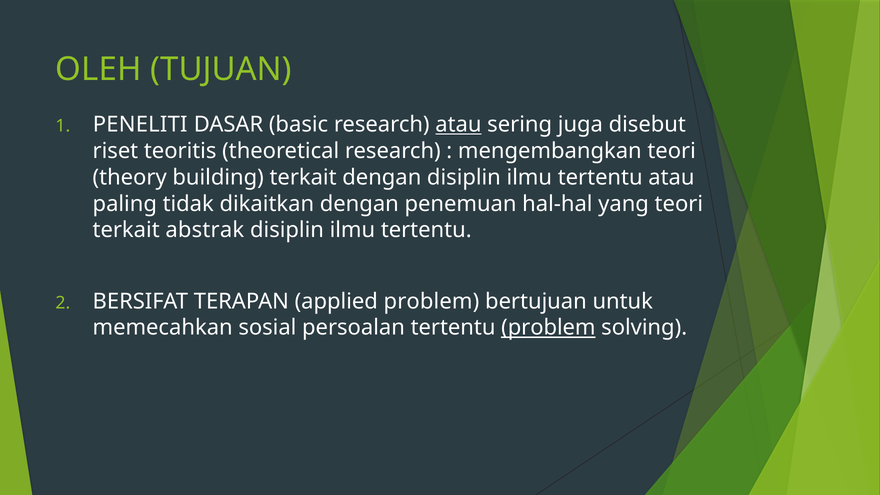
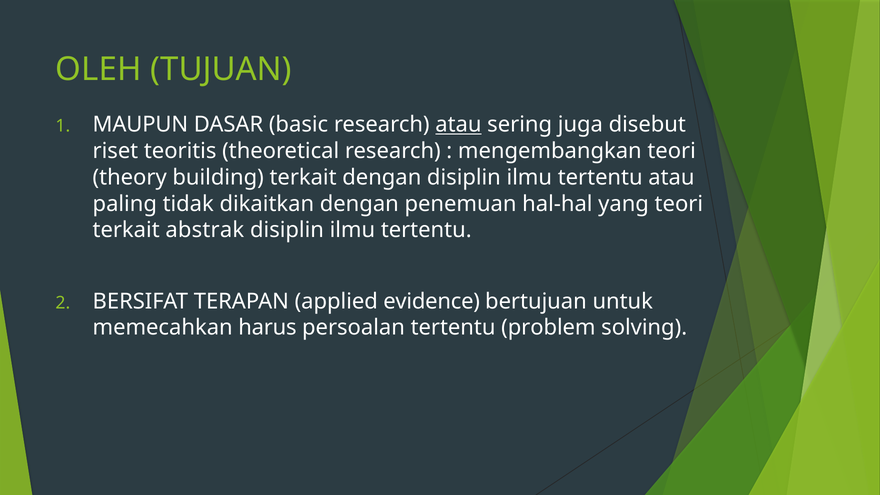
PENELITI: PENELITI -> MAUPUN
applied problem: problem -> evidence
sosial: sosial -> harus
problem at (548, 328) underline: present -> none
